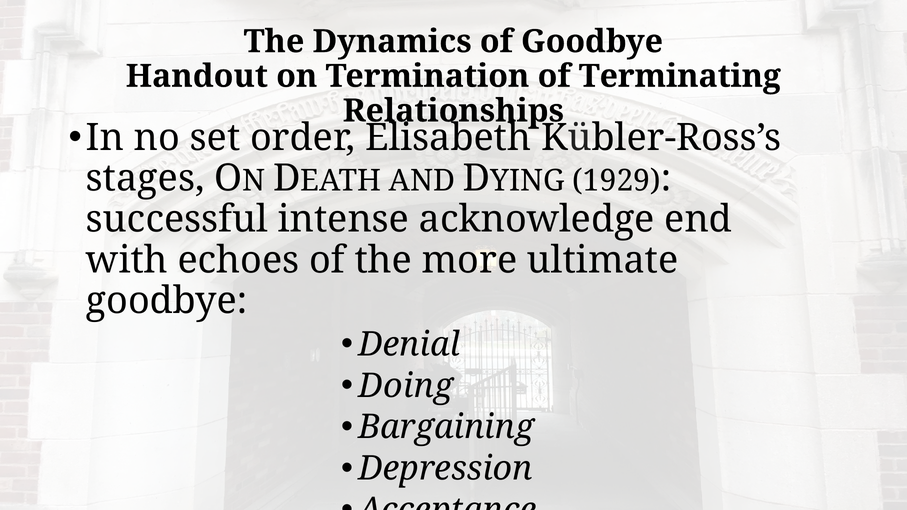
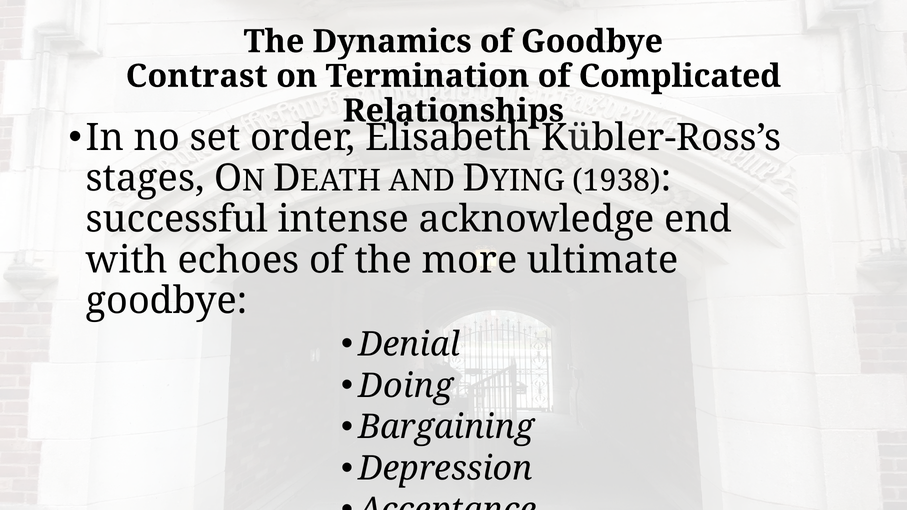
Handout: Handout -> Contrast
Terminating: Terminating -> Complicated
1929: 1929 -> 1938
